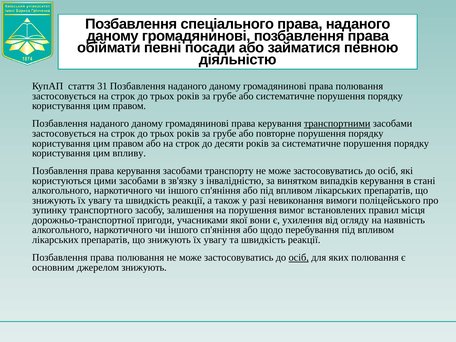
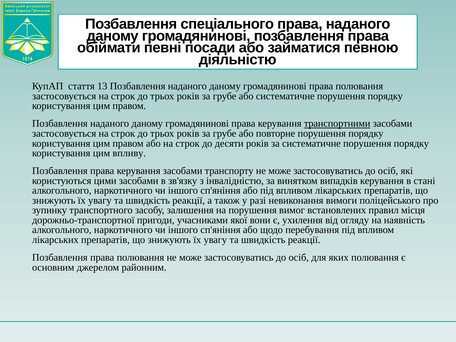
31: 31 -> 13
осіб at (299, 258) underline: present -> none
джерелом знижують: знижують -> районним
